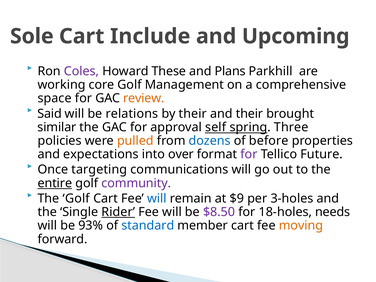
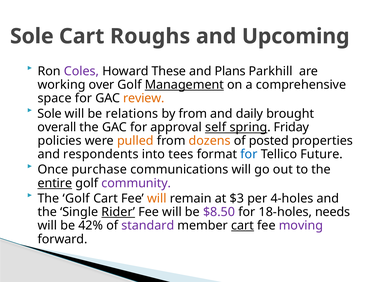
Include: Include -> Roughs
core: core -> over
Management underline: none -> present
Said at (50, 114): Said -> Sole
by their: their -> from
and their: their -> daily
similar: similar -> overall
Three: Three -> Friday
dozens colour: blue -> orange
before: before -> posted
expectations: expectations -> respondents
over: over -> tees
for at (249, 154) colour: purple -> blue
targeting: targeting -> purchase
will at (157, 199) colour: blue -> orange
$9: $9 -> $3
3-holes: 3-holes -> 4-holes
93%: 93% -> 42%
standard colour: blue -> purple
cart at (243, 226) underline: none -> present
moving colour: orange -> purple
